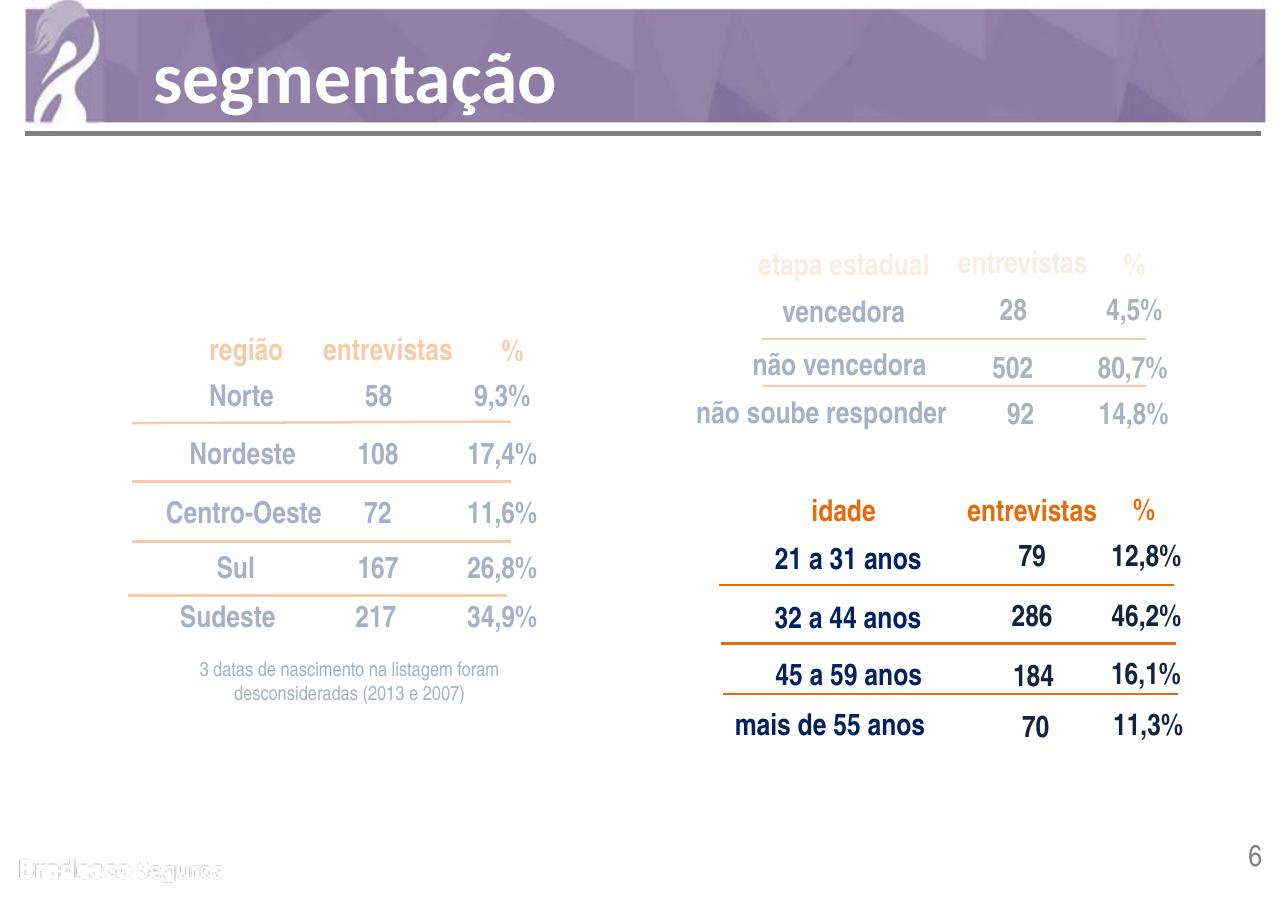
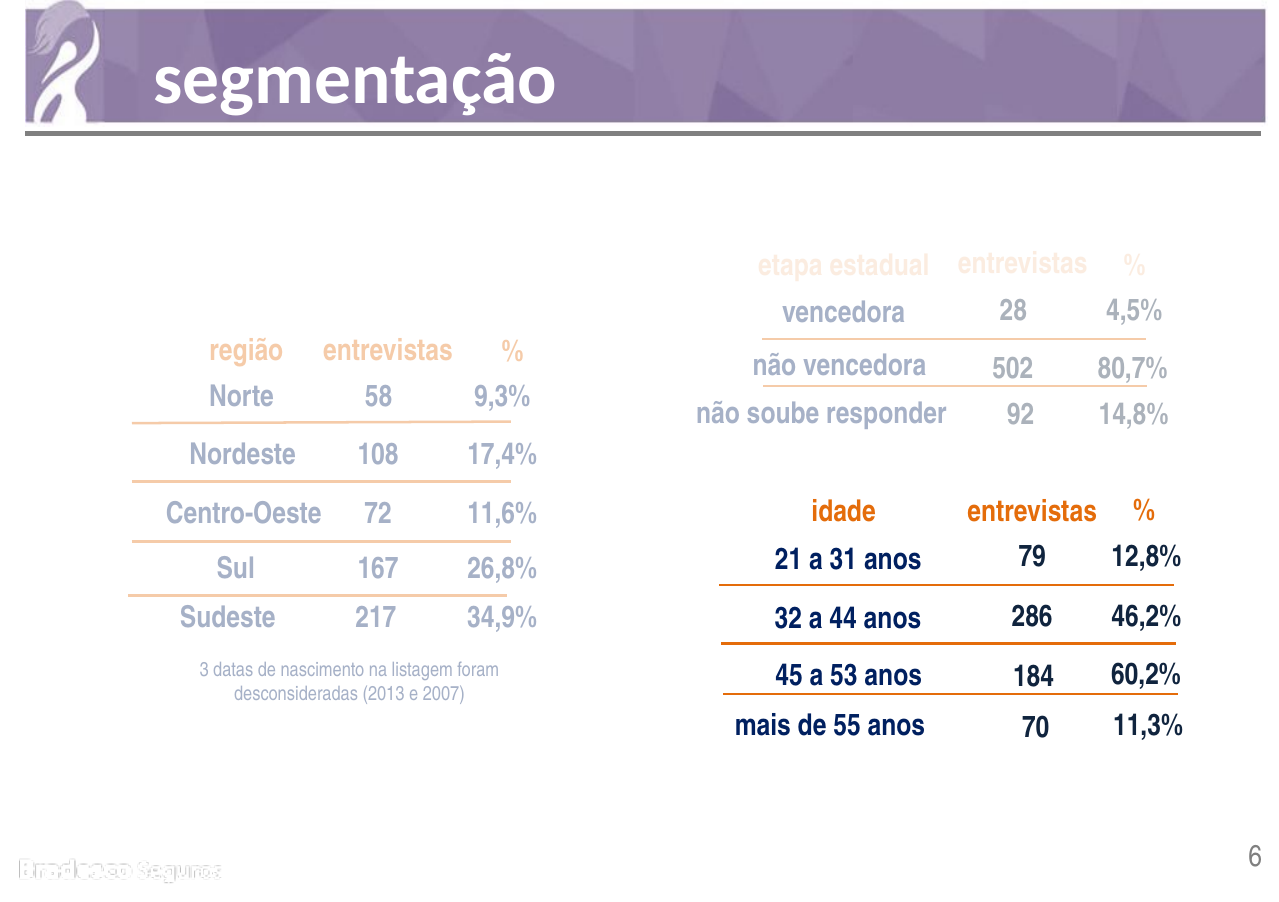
16,1%: 16,1% -> 60,2%
59: 59 -> 53
